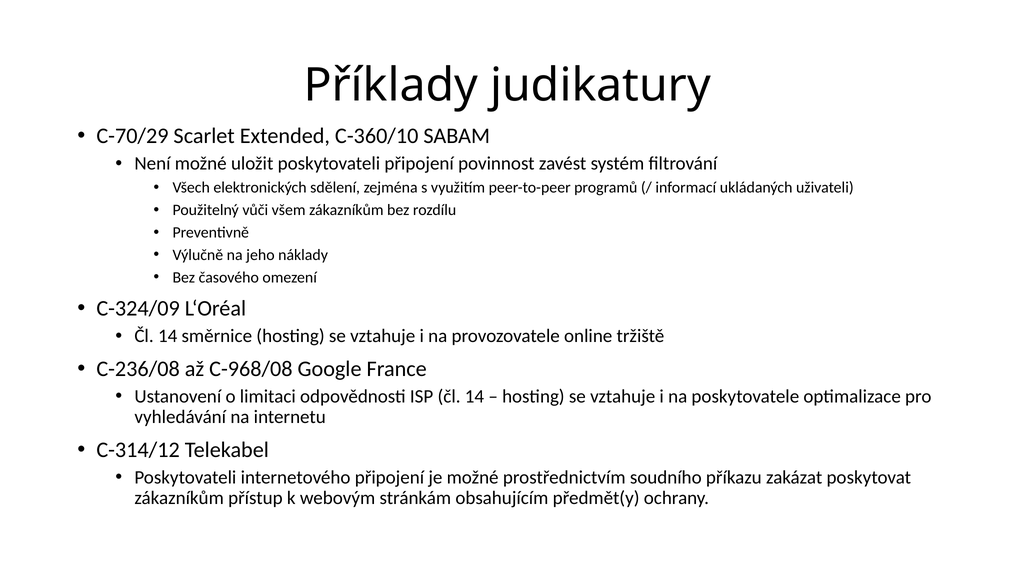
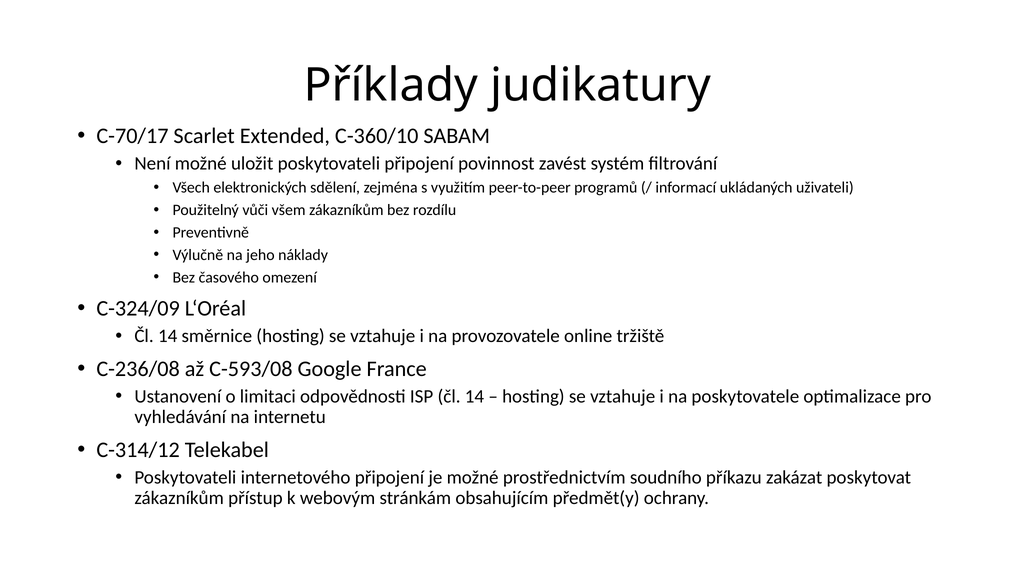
C-70/29: C-70/29 -> C-70/17
C-968/08: C-968/08 -> C-593/08
